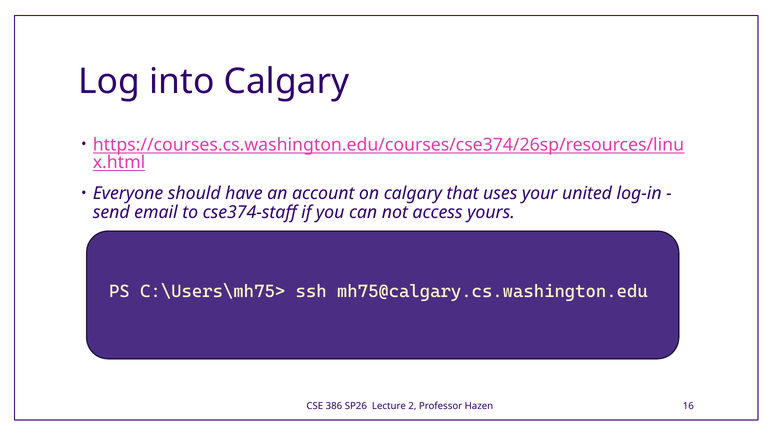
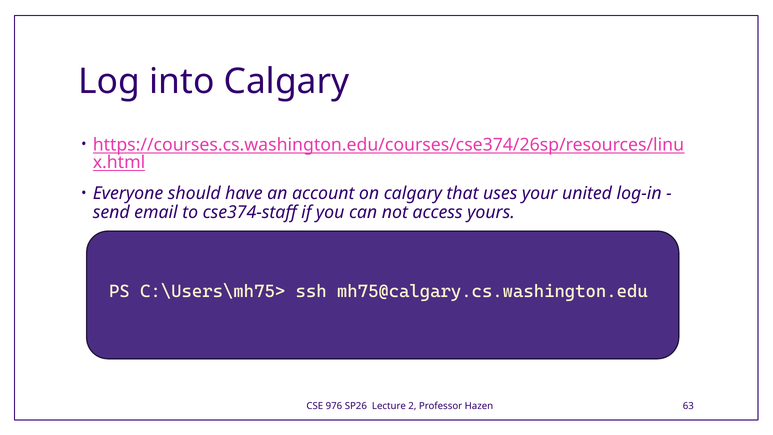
386: 386 -> 976
16: 16 -> 63
